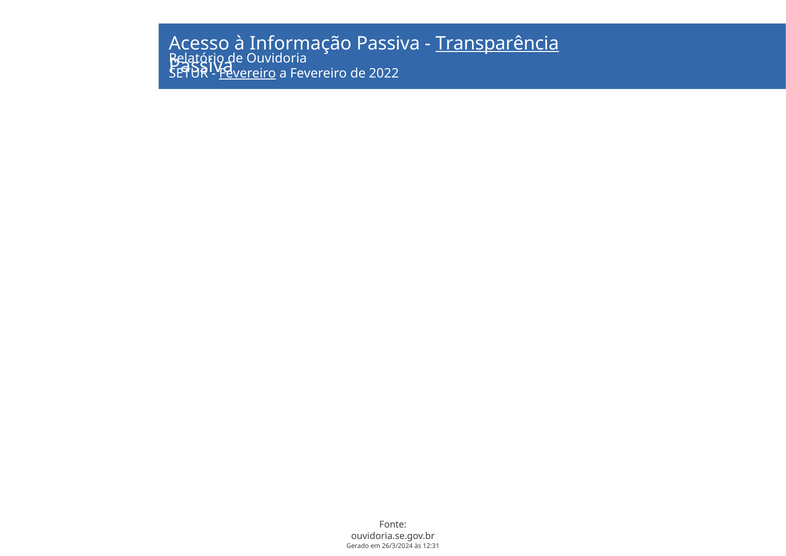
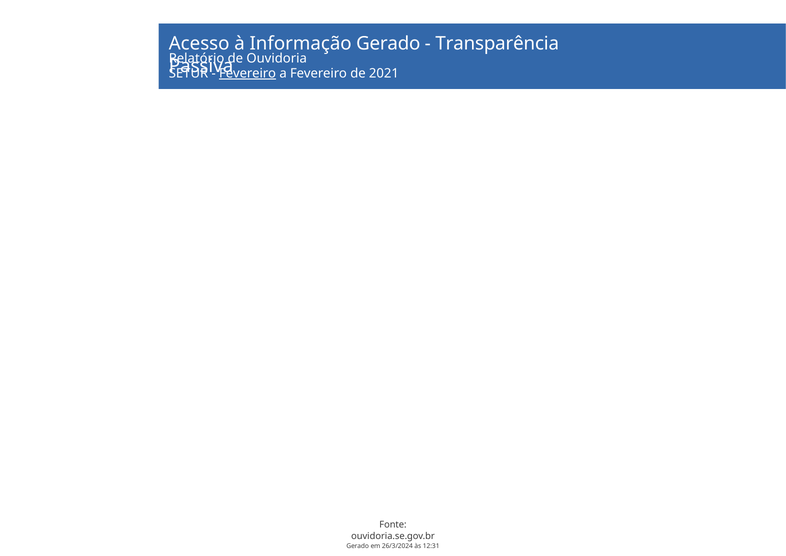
Informação Passiva: Passiva -> Gerado
Transparência underline: present -> none
2022: 2022 -> 2021
